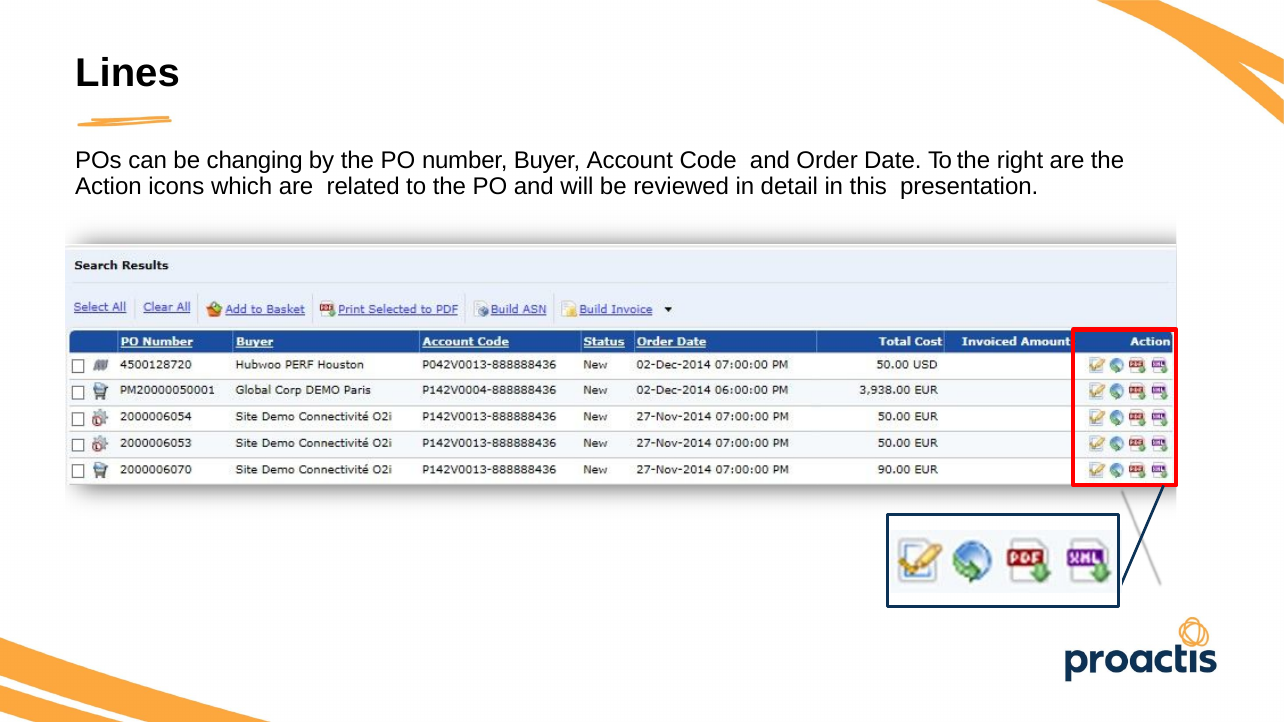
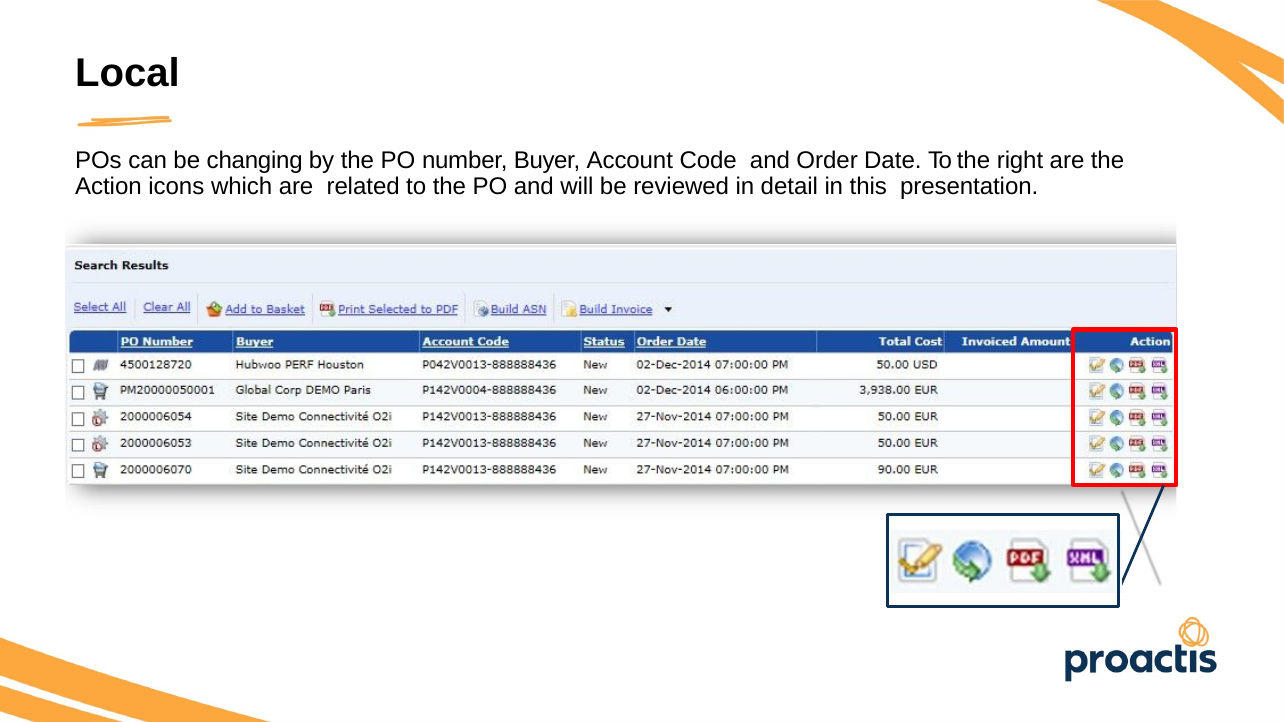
Lines: Lines -> Local
